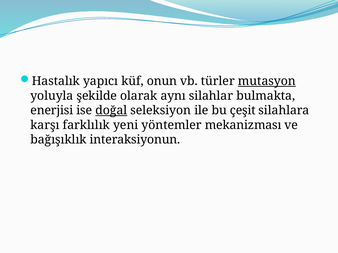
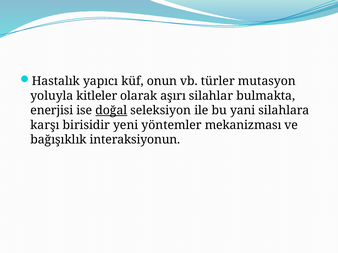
mutasyon underline: present -> none
şekilde: şekilde -> kitleler
aynı: aynı -> aşırı
çeşit: çeşit -> yani
farklılık: farklılık -> birisidir
